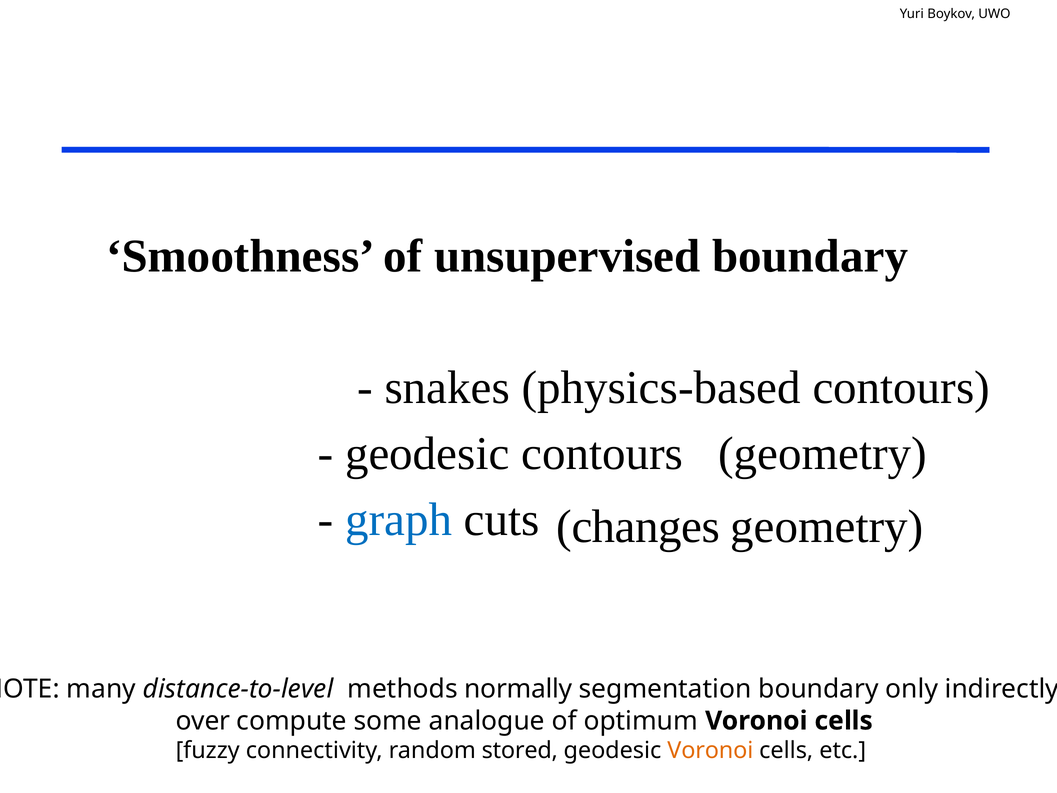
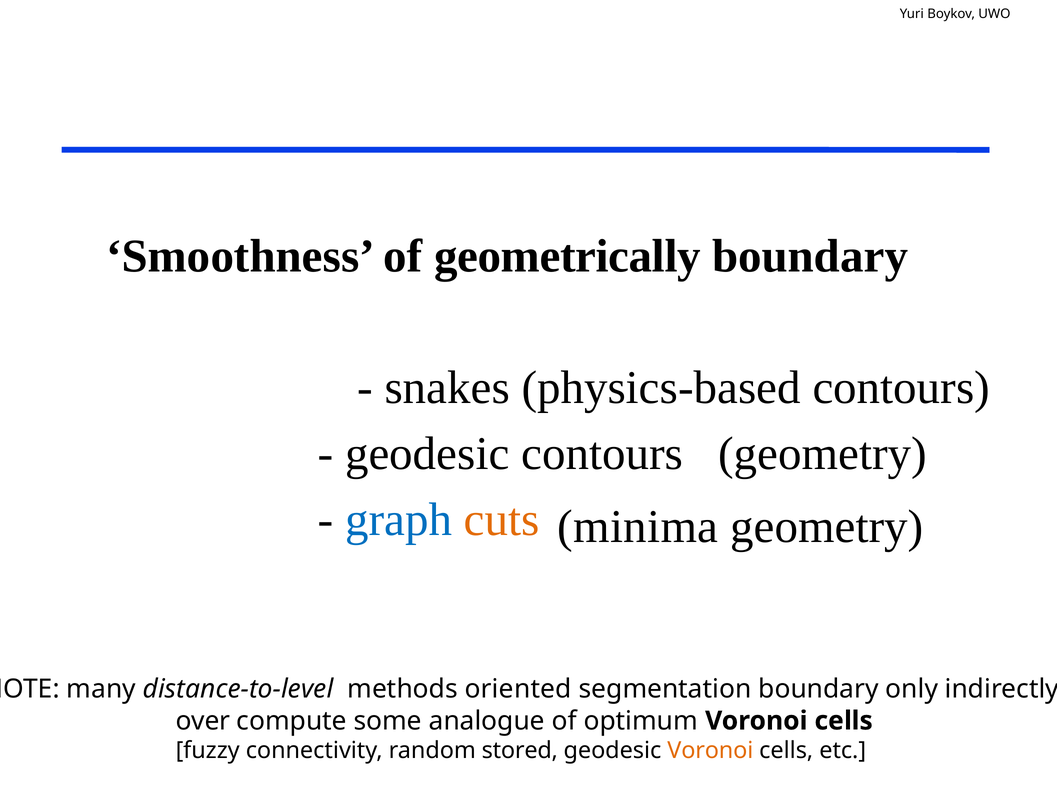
unsupervised: unsupervised -> geometrically
cuts colour: black -> orange
changes: changes -> minima
normally: normally -> oriented
